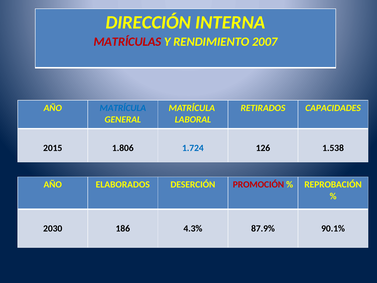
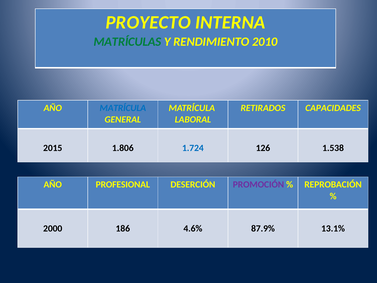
DIRECCIÓN: DIRECCIÓN -> PROYECTO
MATRÍCULAS colour: red -> green
2007: 2007 -> 2010
ELABORADOS: ELABORADOS -> PROFESIONAL
PROMOCIÓN colour: red -> purple
2030: 2030 -> 2000
4.3%: 4.3% -> 4.6%
90.1%: 90.1% -> 13.1%
